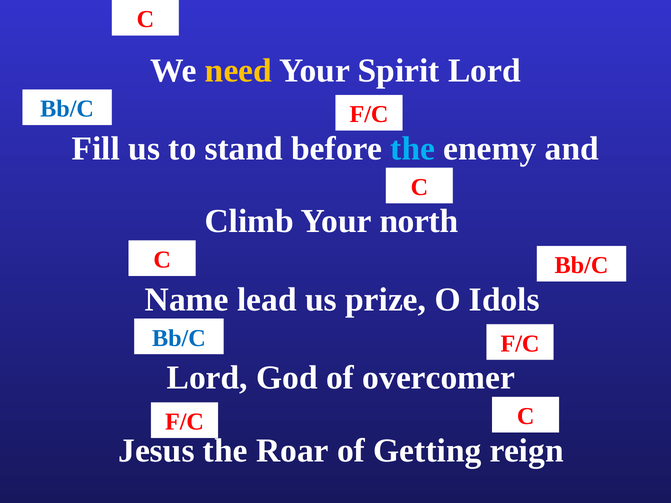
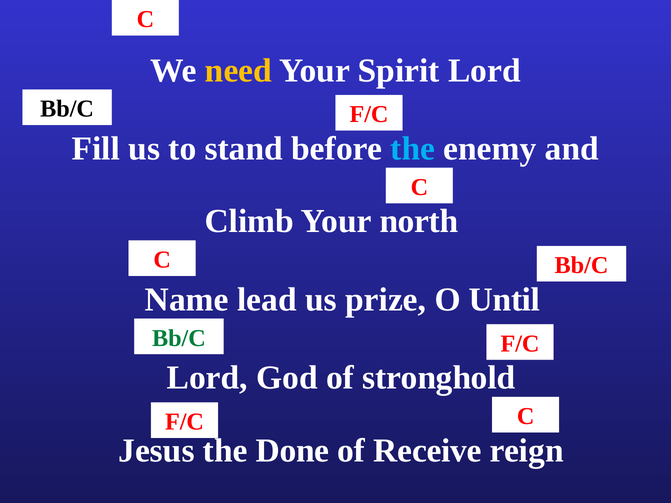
Bb/C at (67, 109) colour: blue -> black
Idols: Idols -> Until
Bb/C at (179, 338) colour: blue -> green
overcomer: overcomer -> stronghold
Roar: Roar -> Done
Getting: Getting -> Receive
